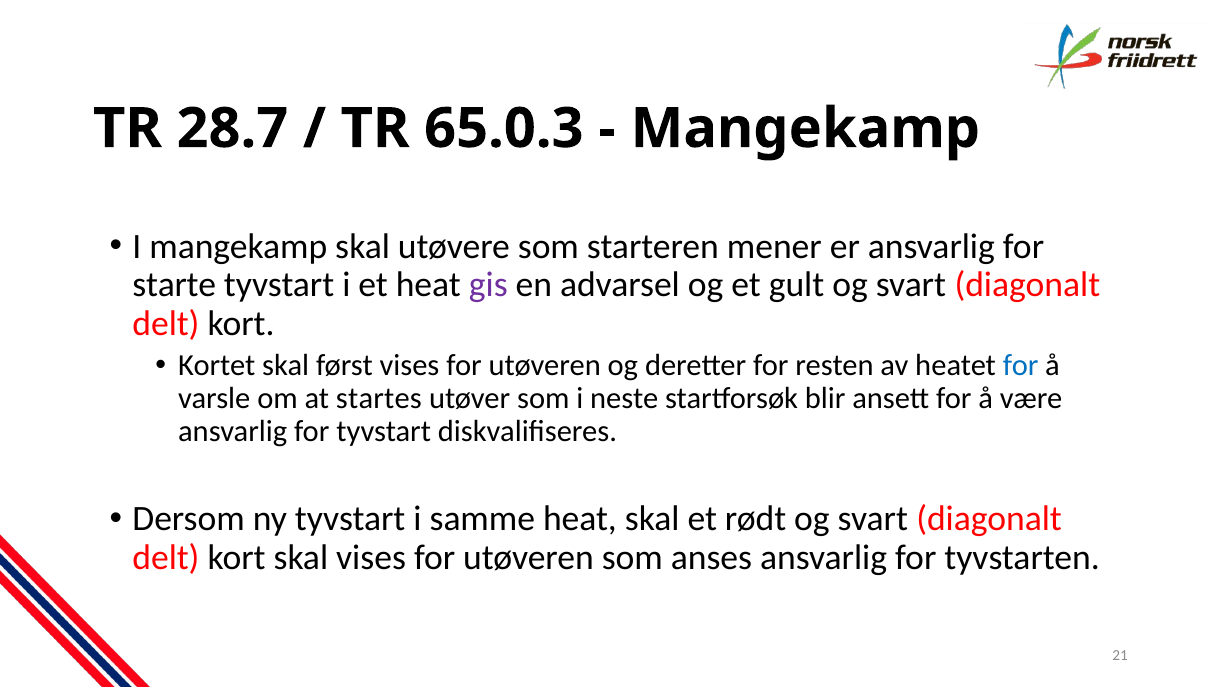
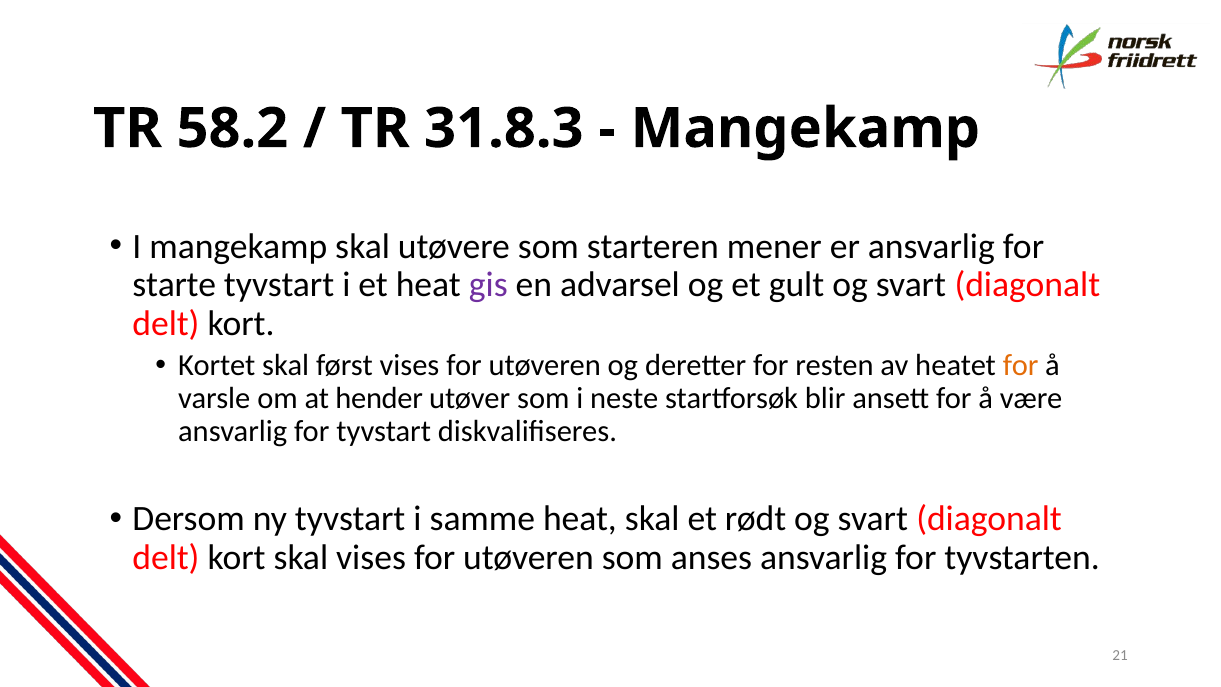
28.7: 28.7 -> 58.2
65.0.3: 65.0.3 -> 31.8.3
for at (1021, 365) colour: blue -> orange
startes: startes -> hender
